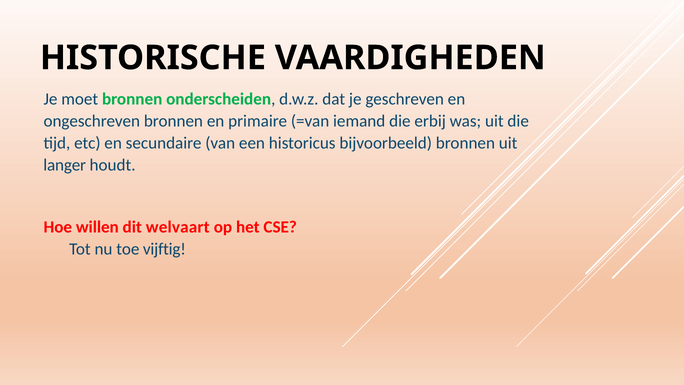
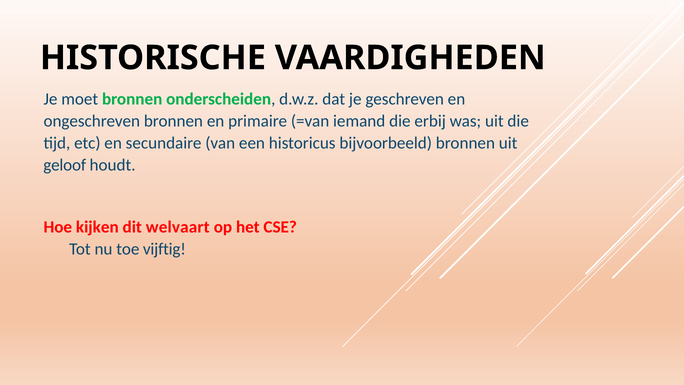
langer: langer -> geloof
willen: willen -> kijken
